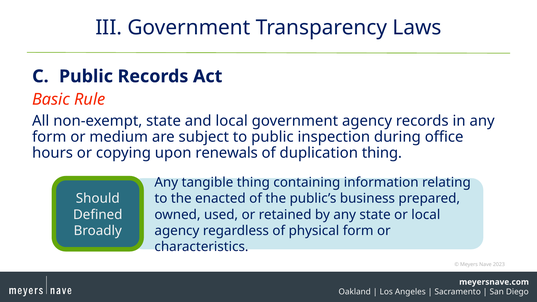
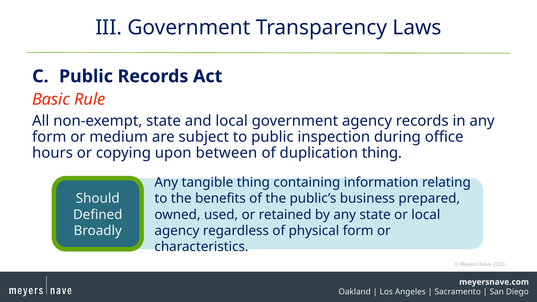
renewals: renewals -> between
enacted: enacted -> benefits
